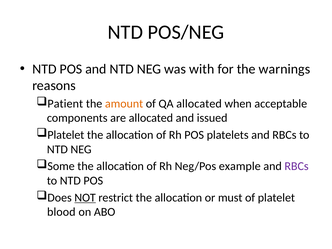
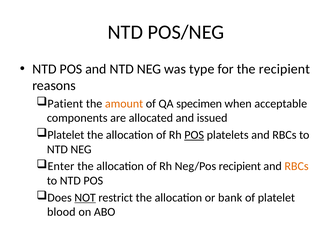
with: with -> type
the warnings: warnings -> recipient
QA allocated: allocated -> specimen
POS at (194, 135) underline: none -> present
Some: Some -> Enter
Neg/Pos example: example -> recipient
RBCs at (297, 166) colour: purple -> orange
must: must -> bank
